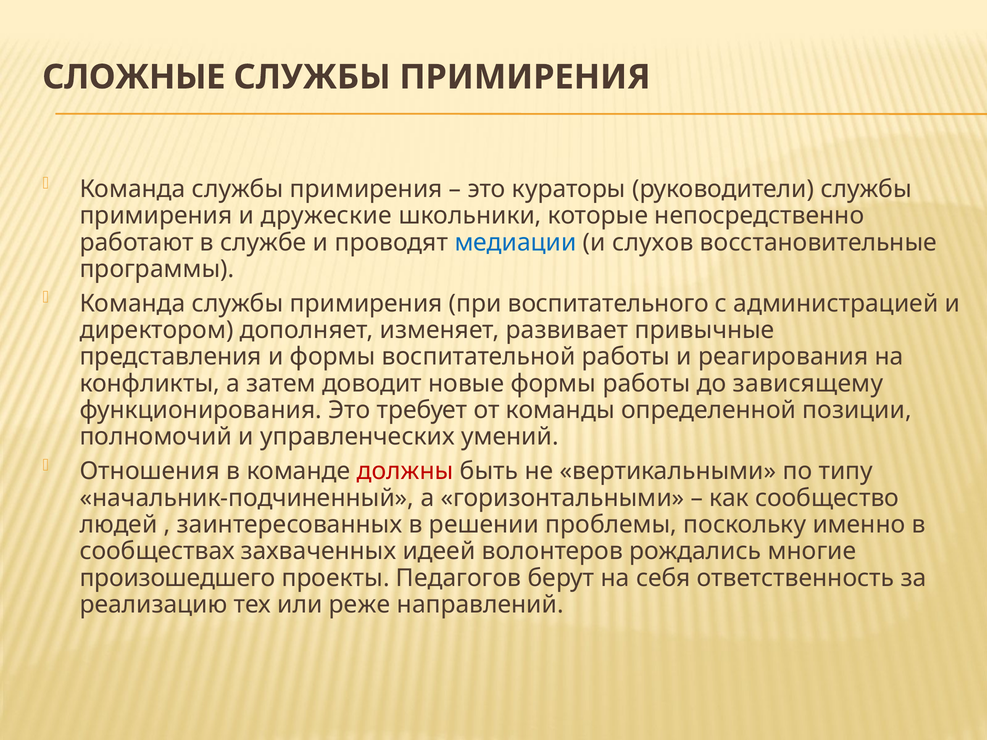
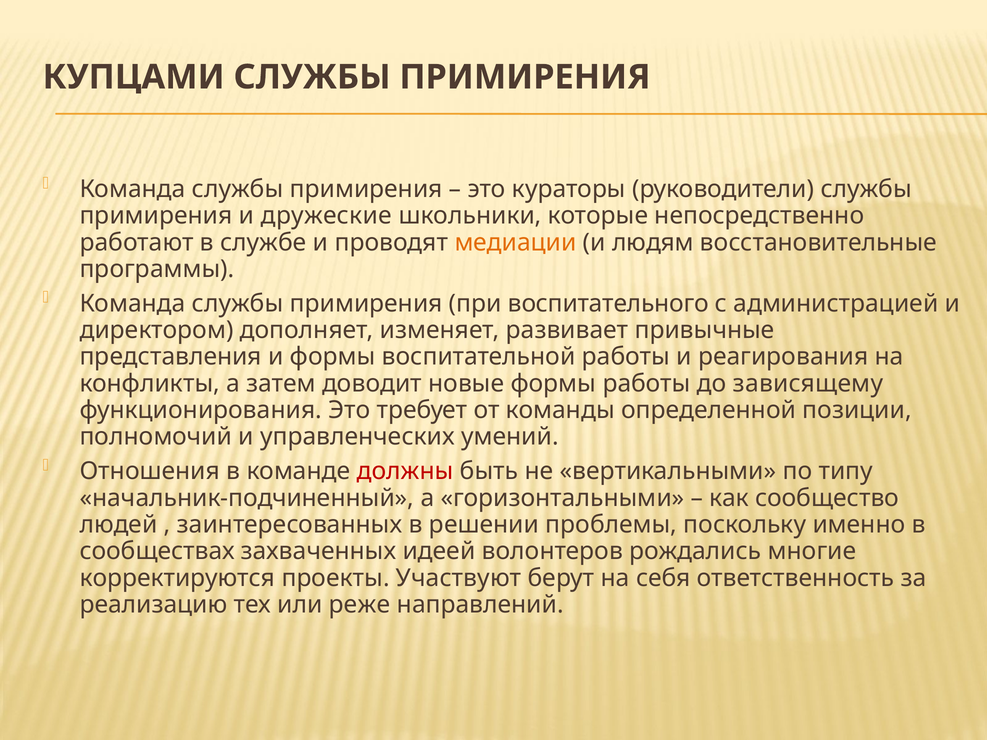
СЛОЖНЫЕ: СЛОЖНЫЕ -> КУПЦАМИ
медиации colour: blue -> orange
слухов: слухов -> людям
произошедшего: произошедшего -> корректируются
Педагогов: Педагогов -> Участвуют
